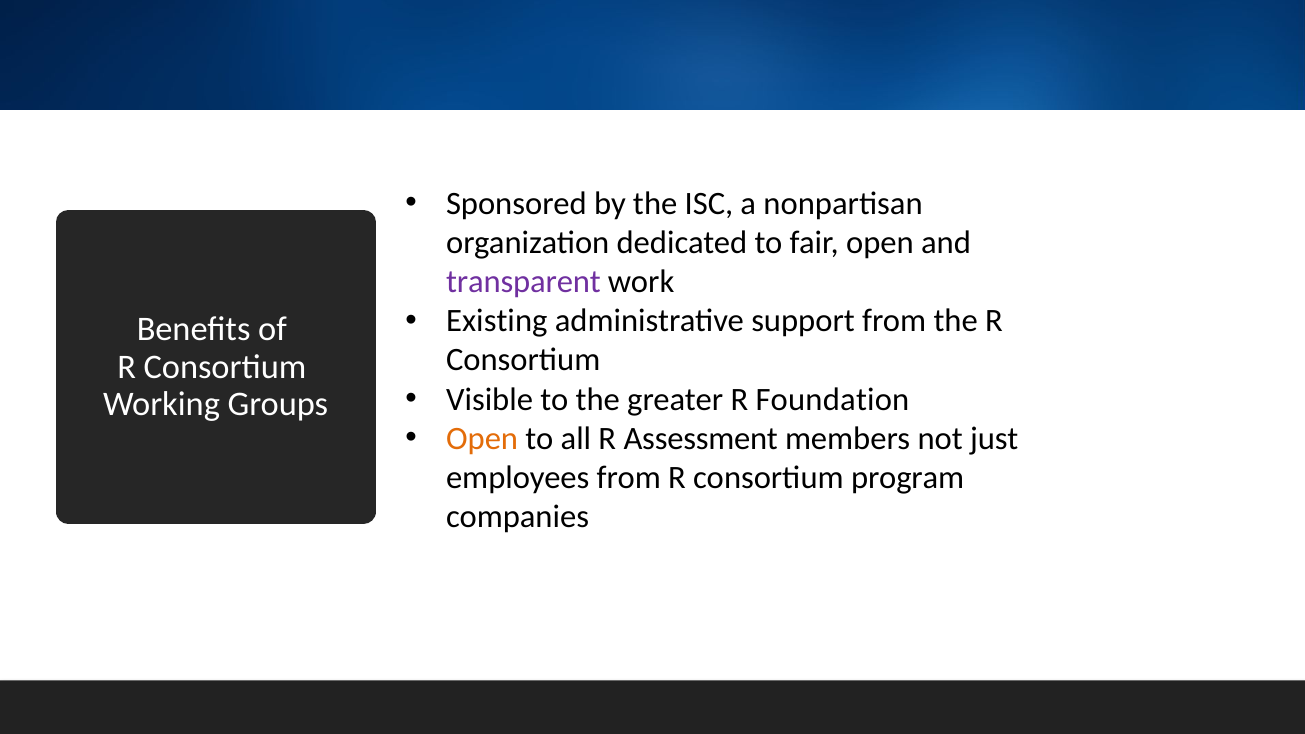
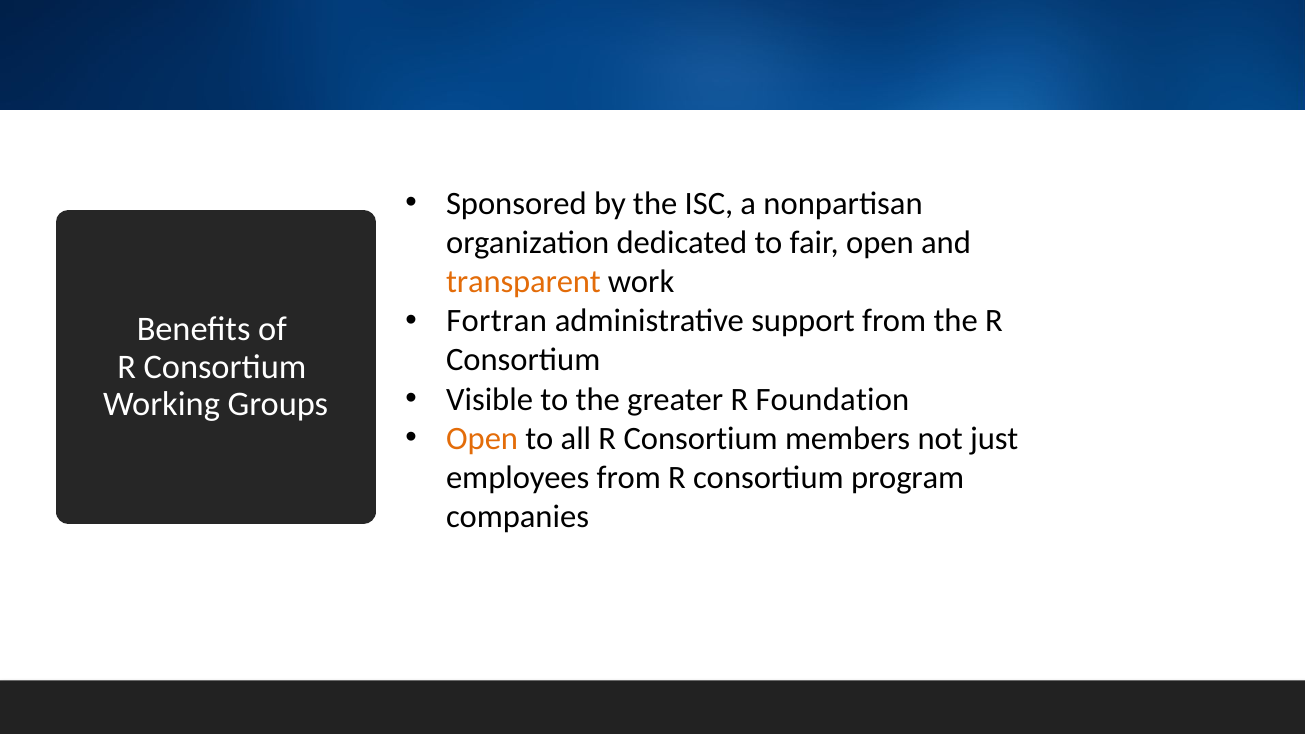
transparent colour: purple -> orange
Existing: Existing -> Fortran
all R Assessment: Assessment -> Consortium
